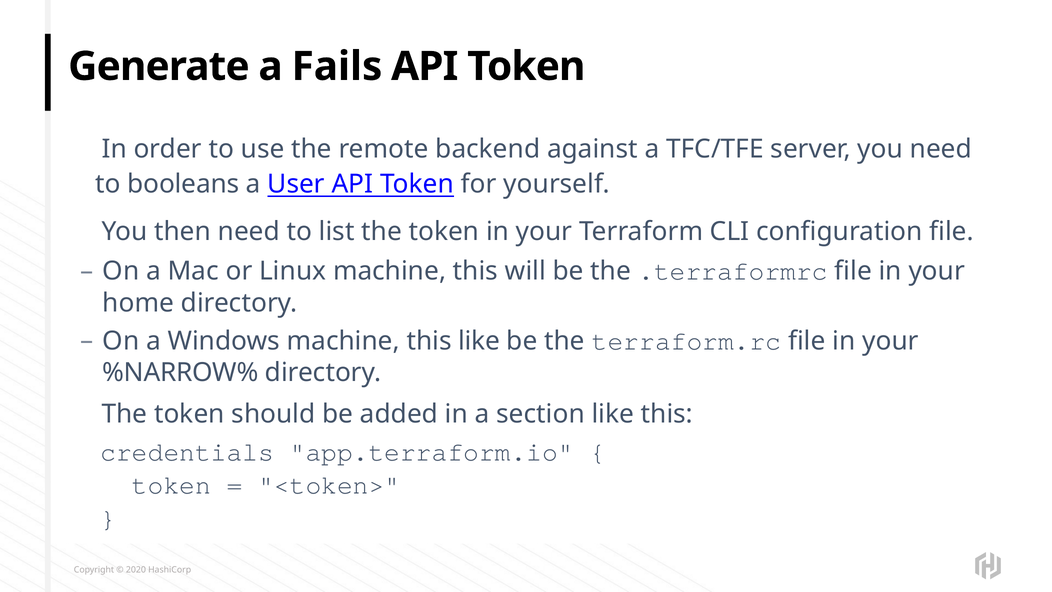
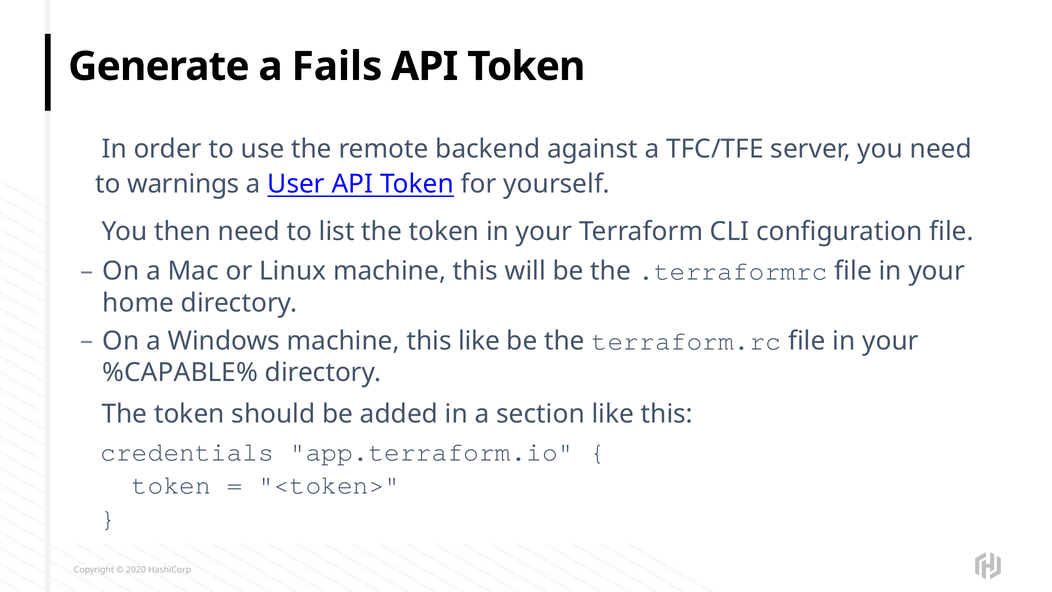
booleans: booleans -> warnings
%NARROW%: %NARROW% -> %CAPABLE%
